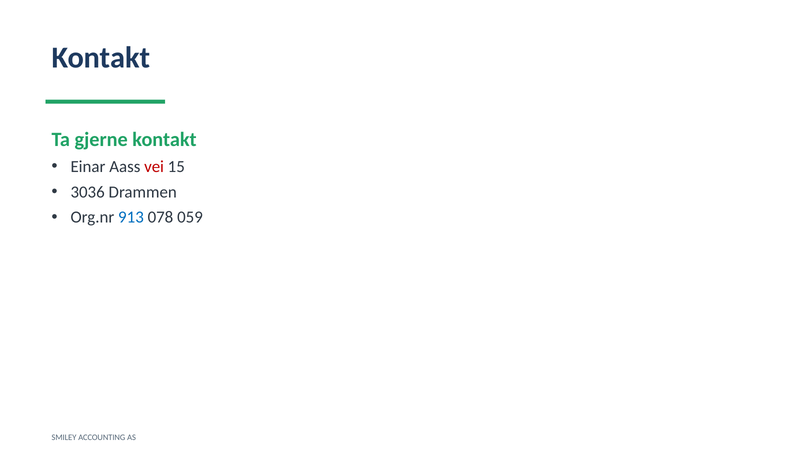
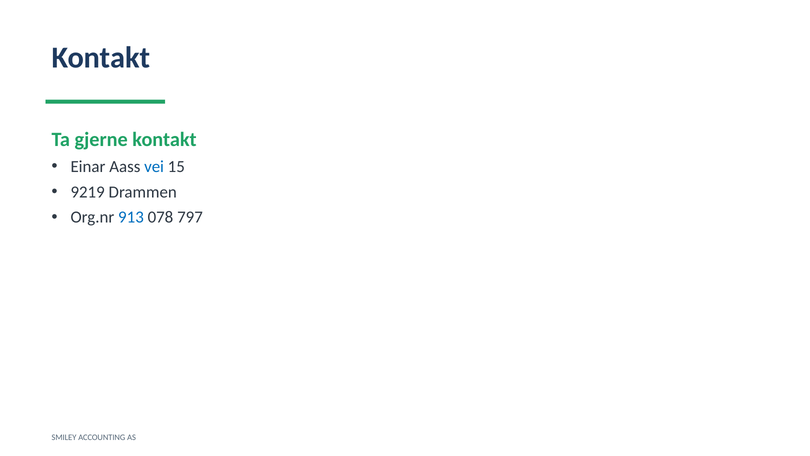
vei colour: red -> blue
3036: 3036 -> 9219
059: 059 -> 797
